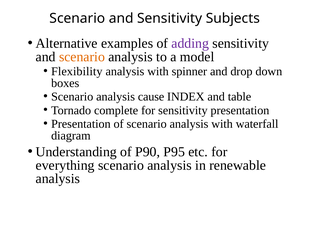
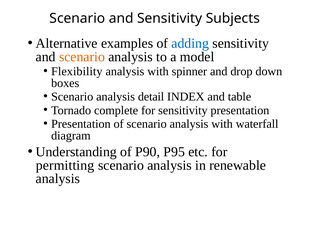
adding colour: purple -> blue
cause: cause -> detail
everything: everything -> permitting
